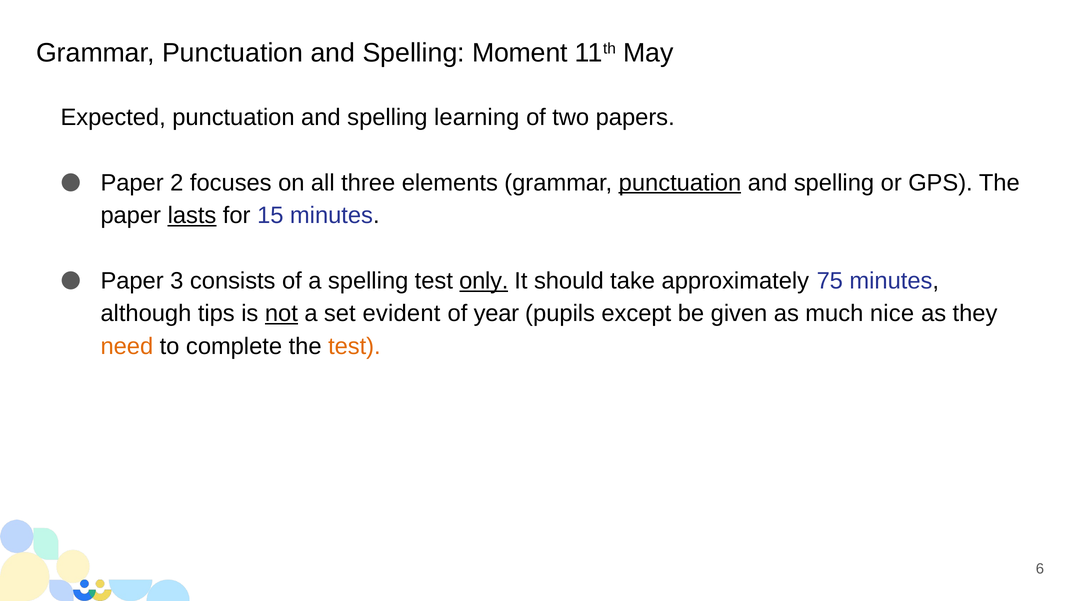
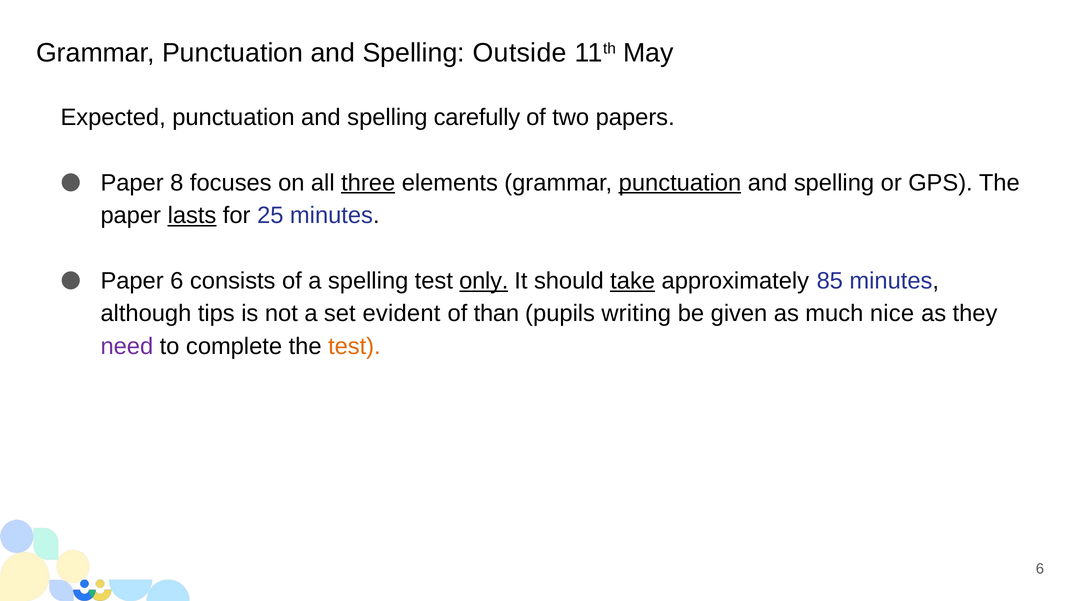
Moment: Moment -> Outside
learning: learning -> carefully
2: 2 -> 8
three underline: none -> present
15: 15 -> 25
Paper 3: 3 -> 6
take underline: none -> present
75: 75 -> 85
not underline: present -> none
year: year -> than
except: except -> writing
need colour: orange -> purple
